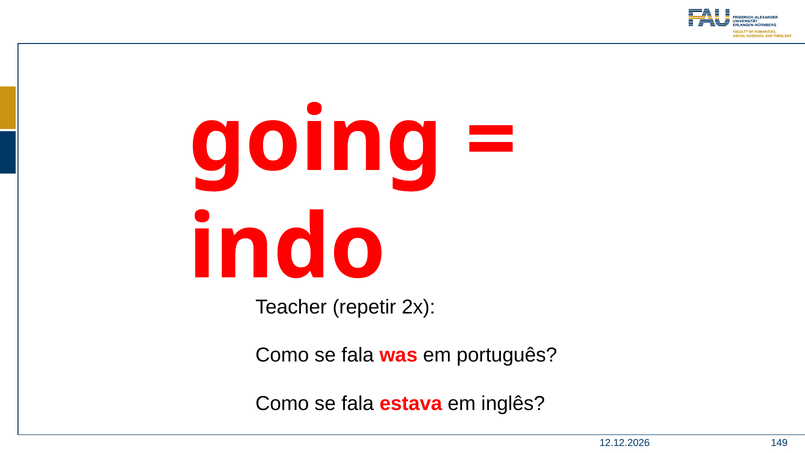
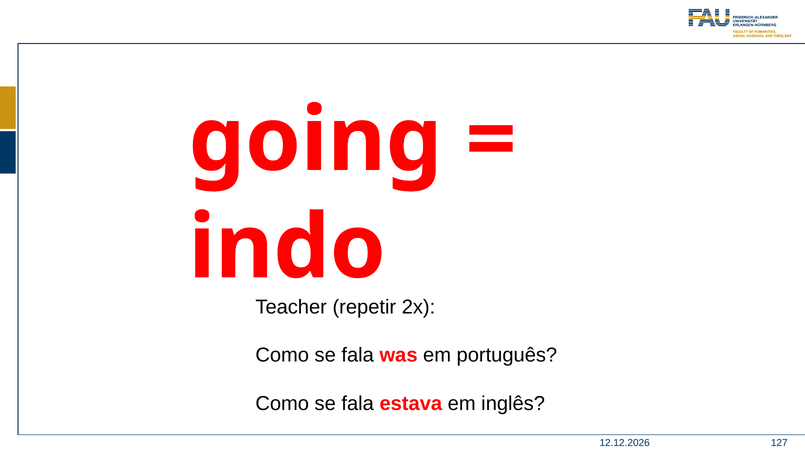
149: 149 -> 127
